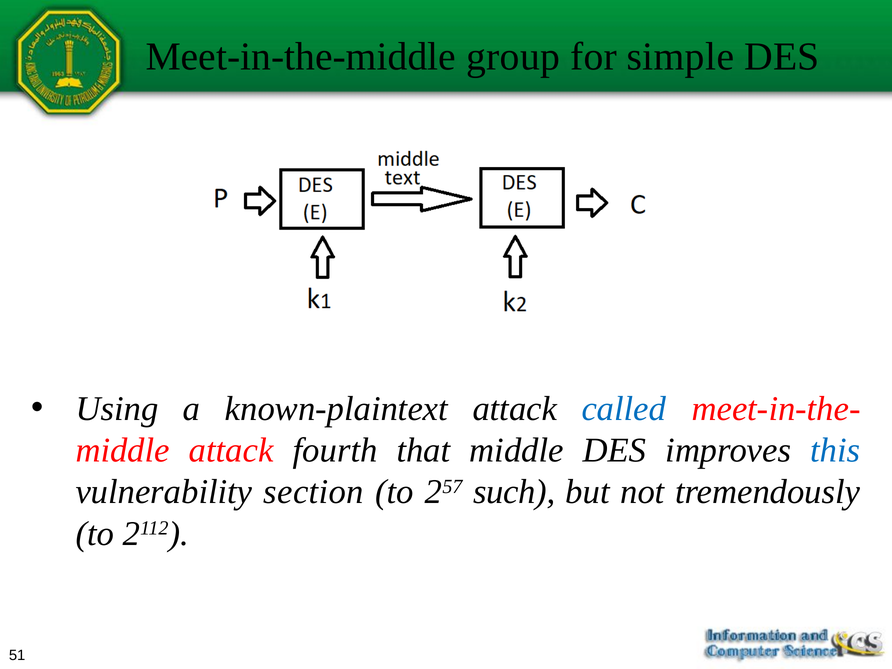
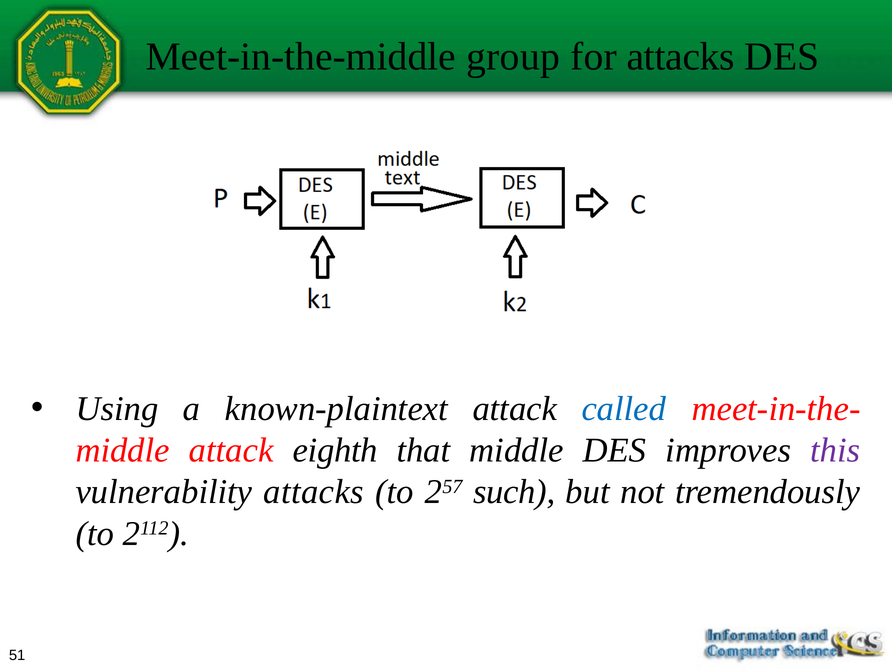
for simple: simple -> attacks
fourth: fourth -> eighth
this colour: blue -> purple
vulnerability section: section -> attacks
